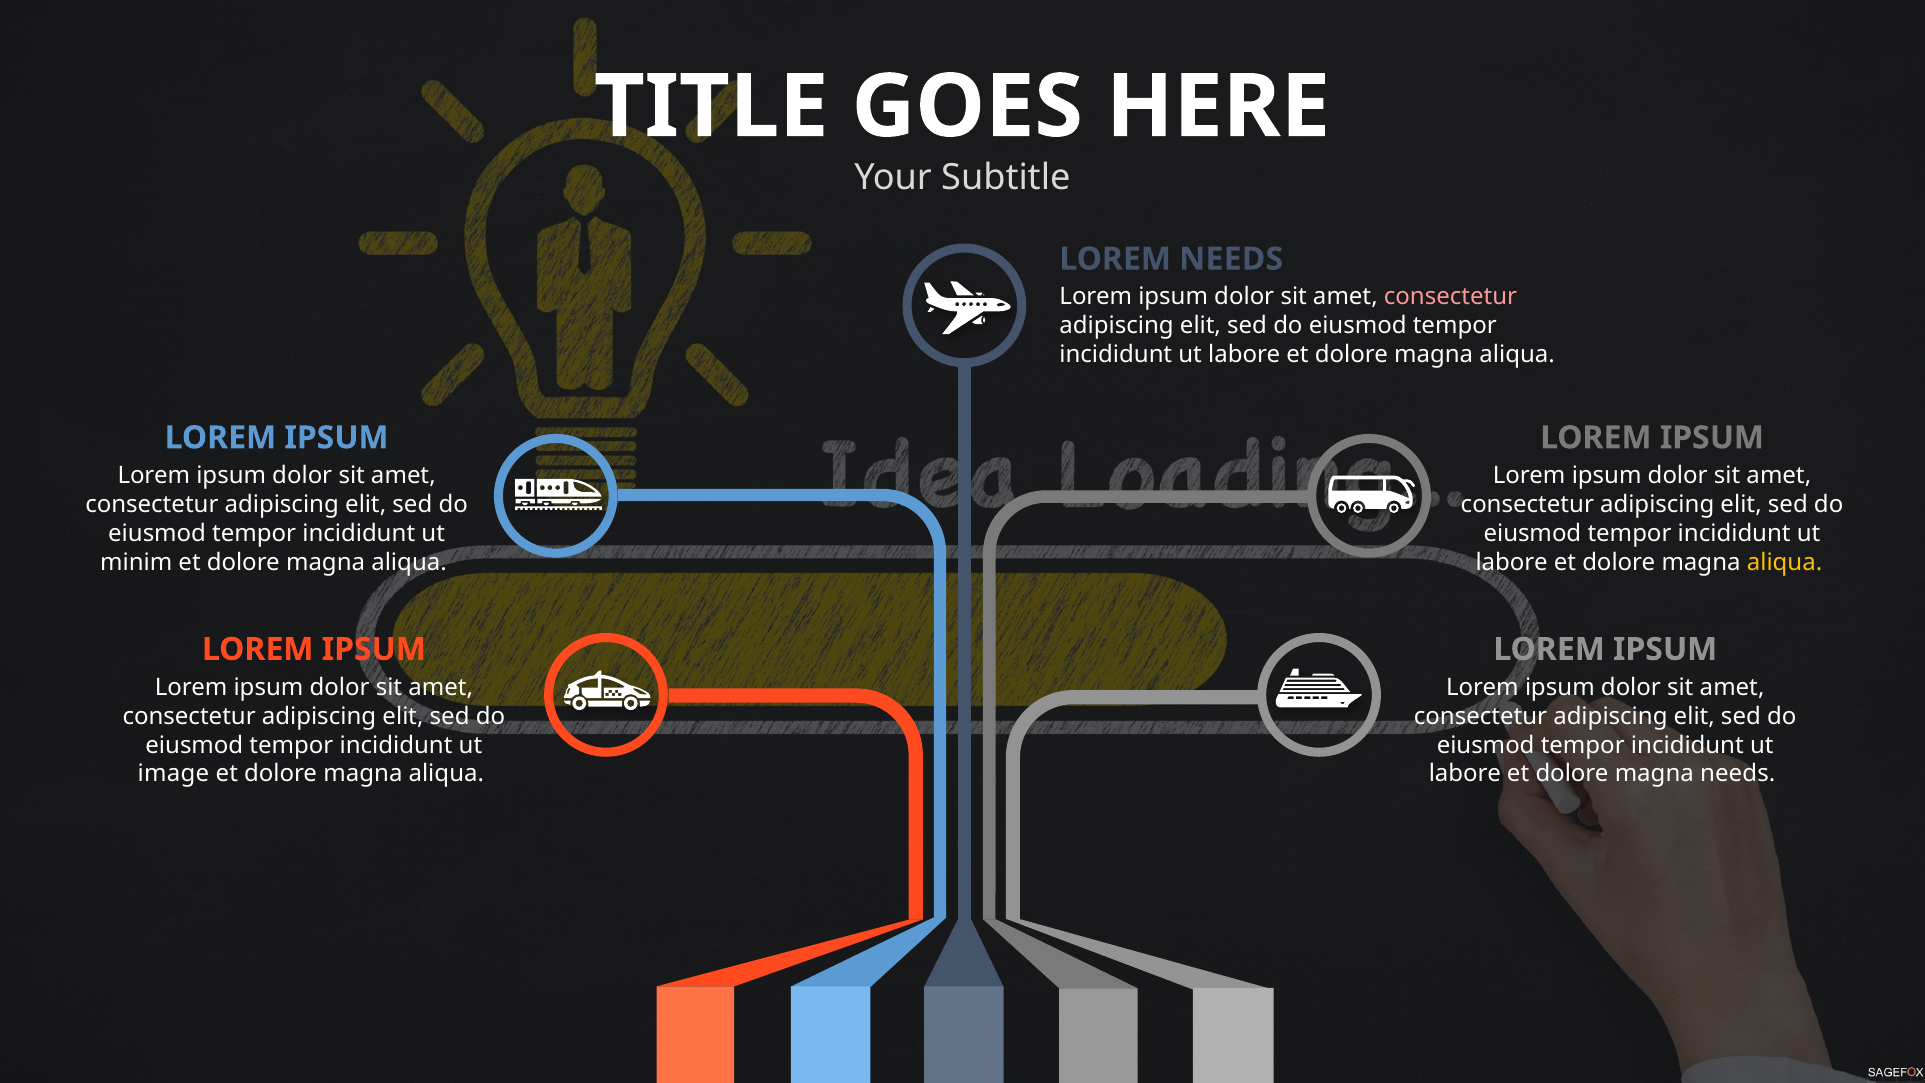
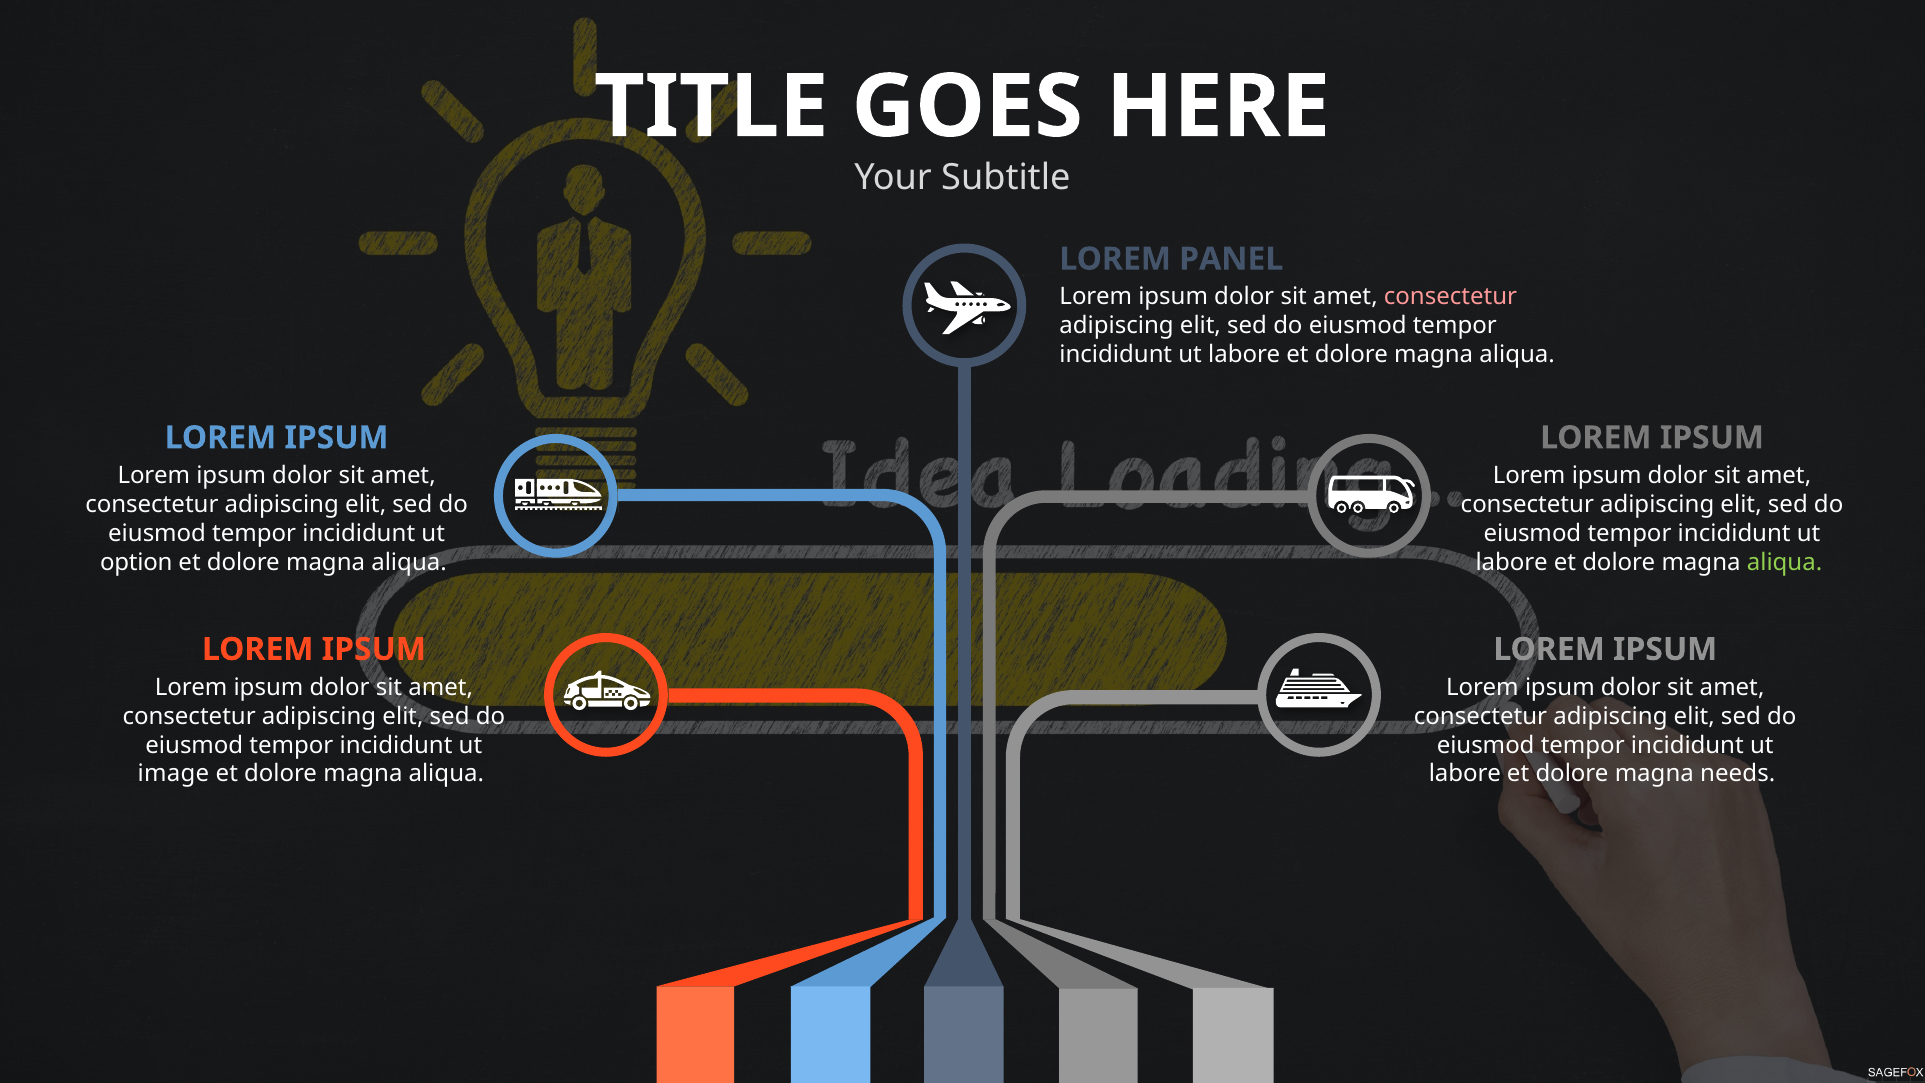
LOREM NEEDS: NEEDS -> PANEL
minim: minim -> option
aliqua at (1785, 562) colour: yellow -> light green
